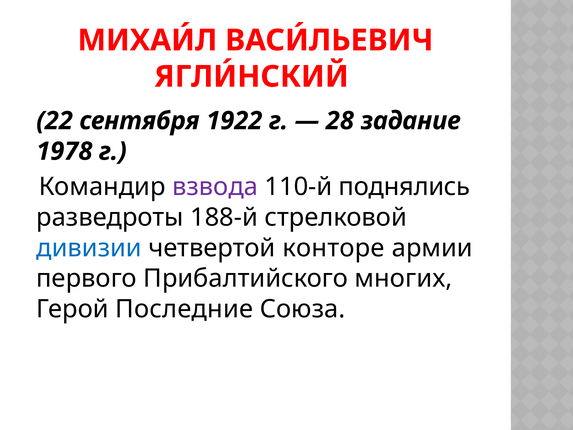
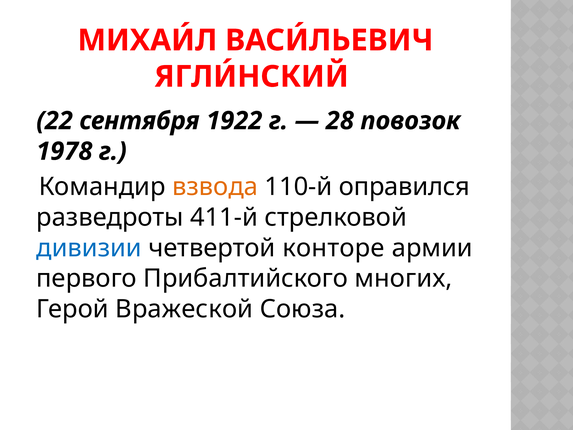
задание: задание -> повозок
взвода colour: purple -> orange
поднялись: поднялись -> оправился
188-й: 188-й -> 411-й
Последние: Последние -> Вражеской
